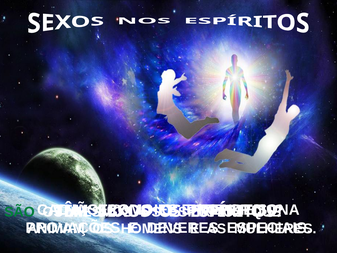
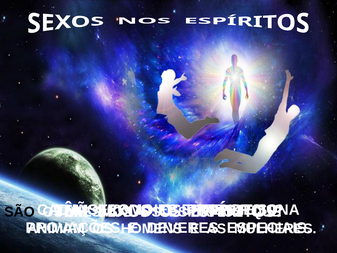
SÃO colour: green -> black
